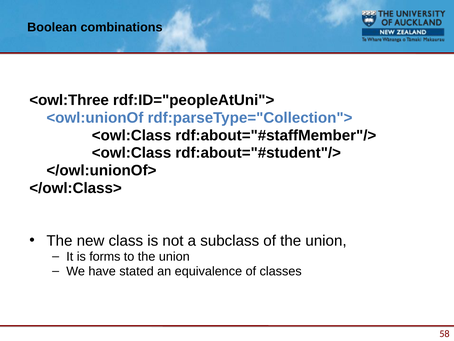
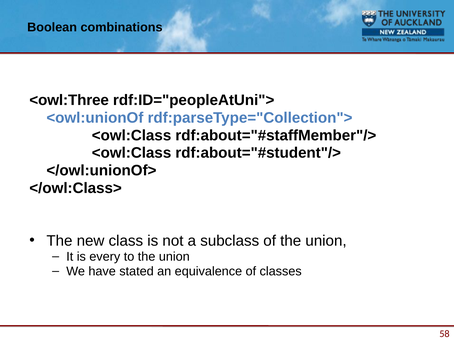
forms: forms -> every
